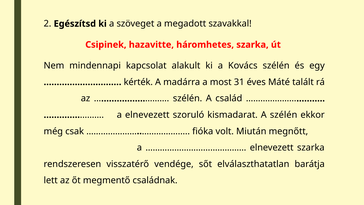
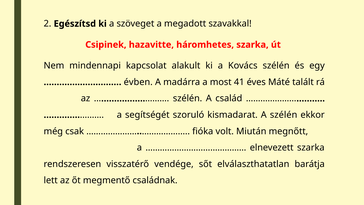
kérték: kérték -> évben
31: 31 -> 41
a elnevezett: elnevezett -> segítségét
